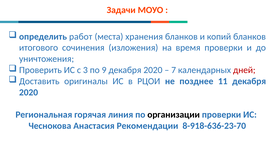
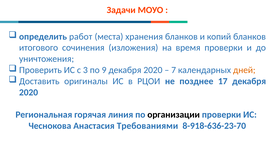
дней colour: red -> orange
11: 11 -> 17
Рекомендации: Рекомендации -> Требованиями
